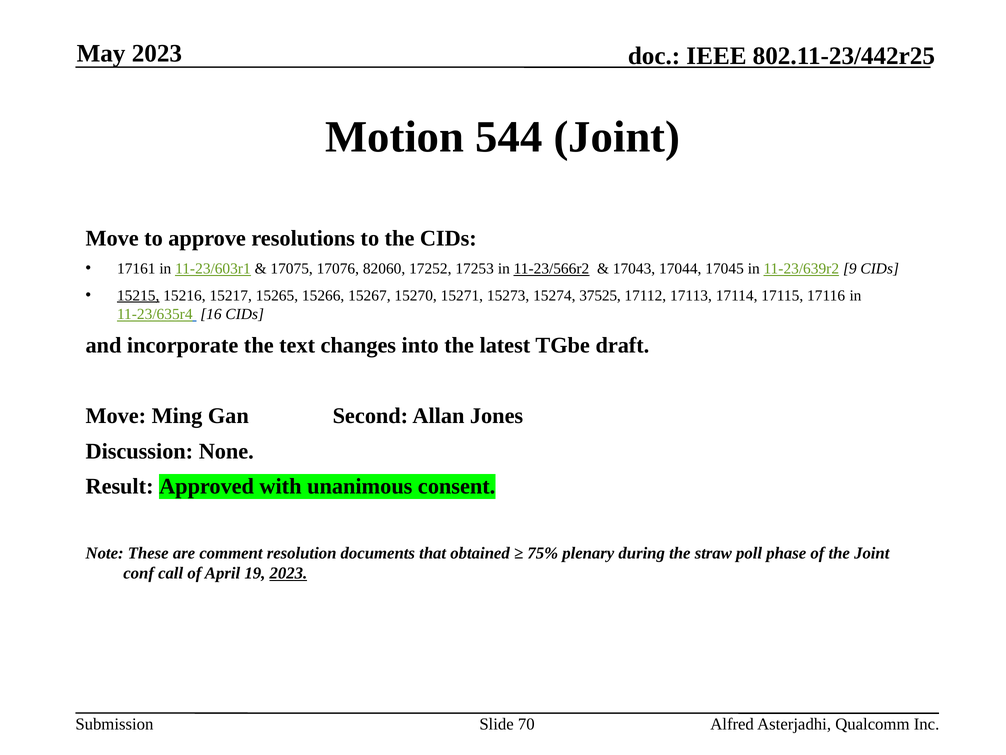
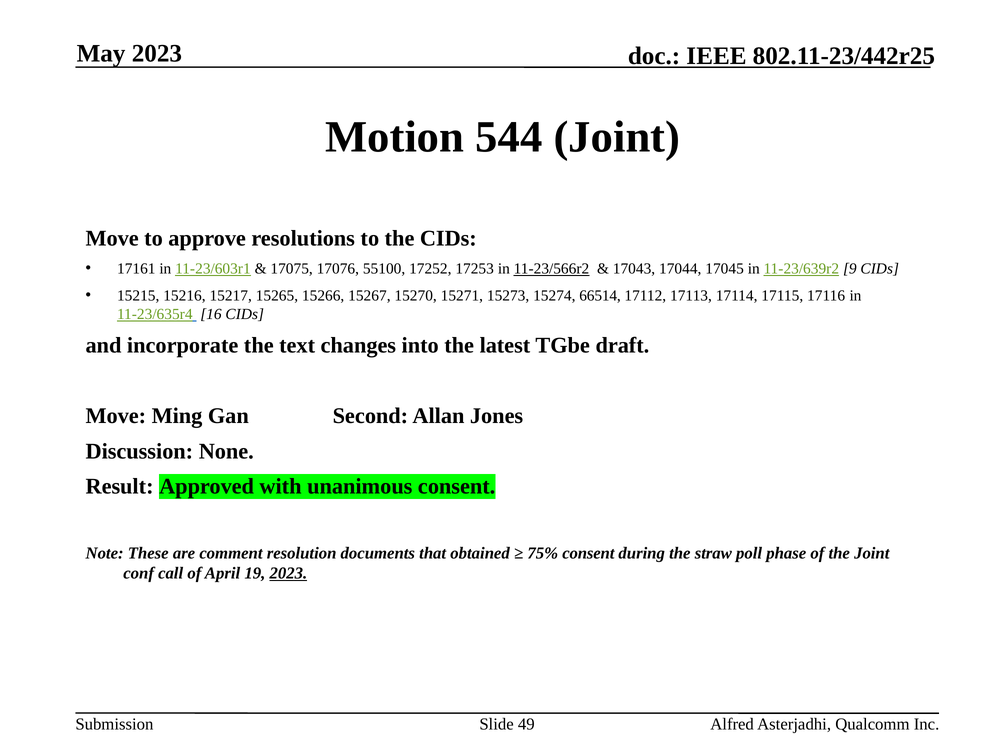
82060: 82060 -> 55100
15215 underline: present -> none
37525: 37525 -> 66514
75% plenary: plenary -> consent
70: 70 -> 49
